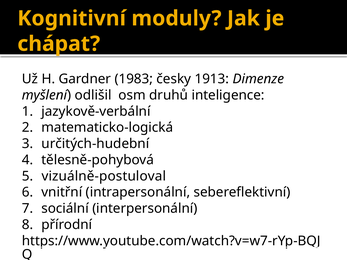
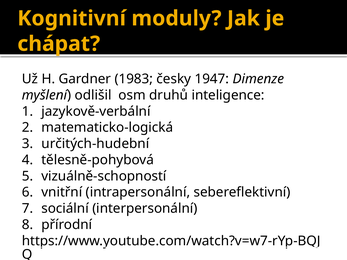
1913: 1913 -> 1947
vizuálně-postuloval: vizuálně-postuloval -> vizuálně-schopností
